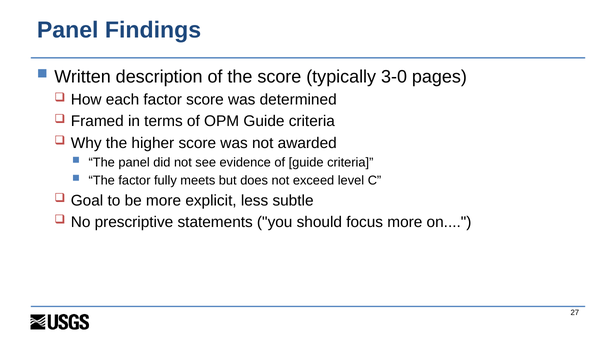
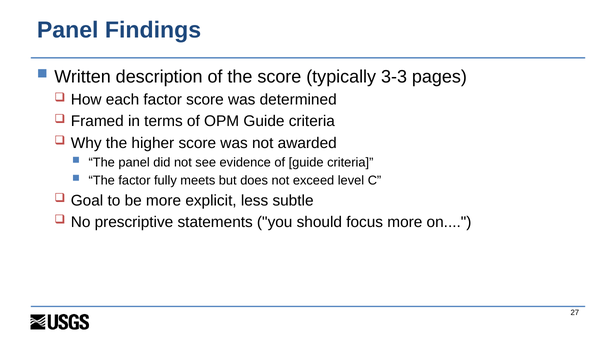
3-0: 3-0 -> 3-3
